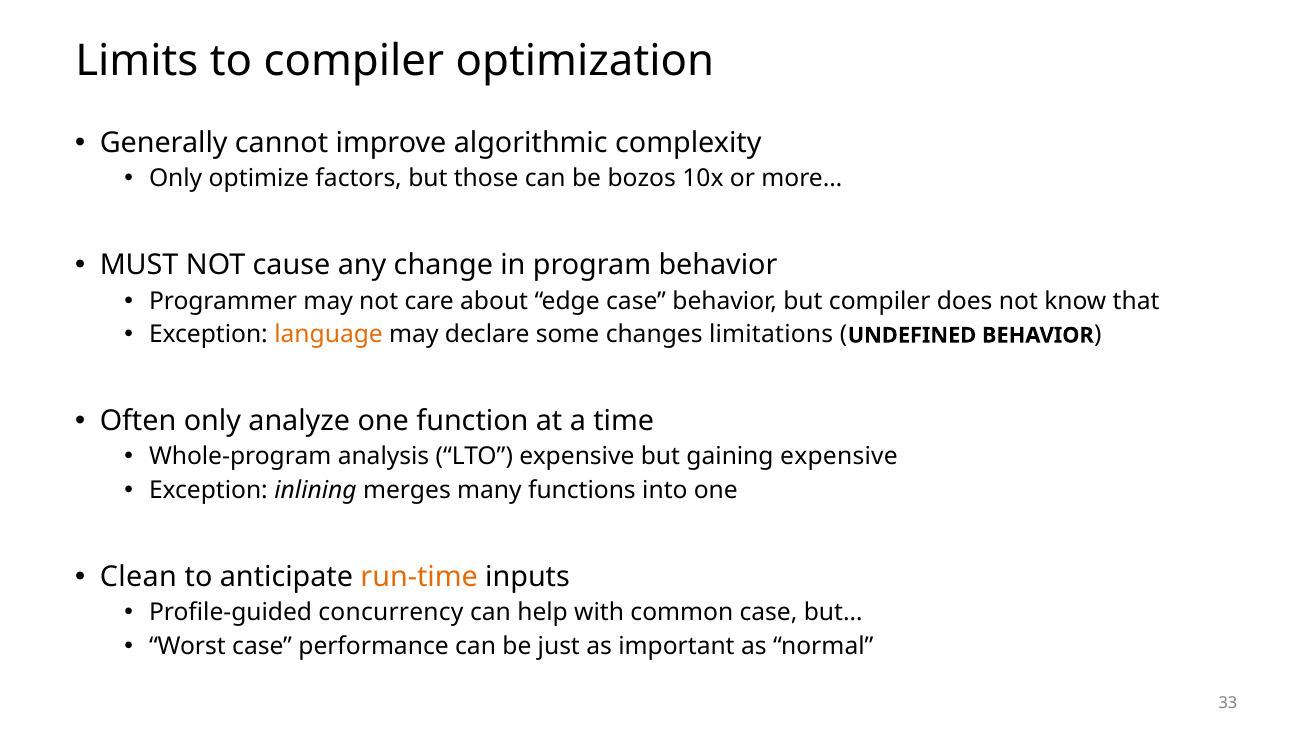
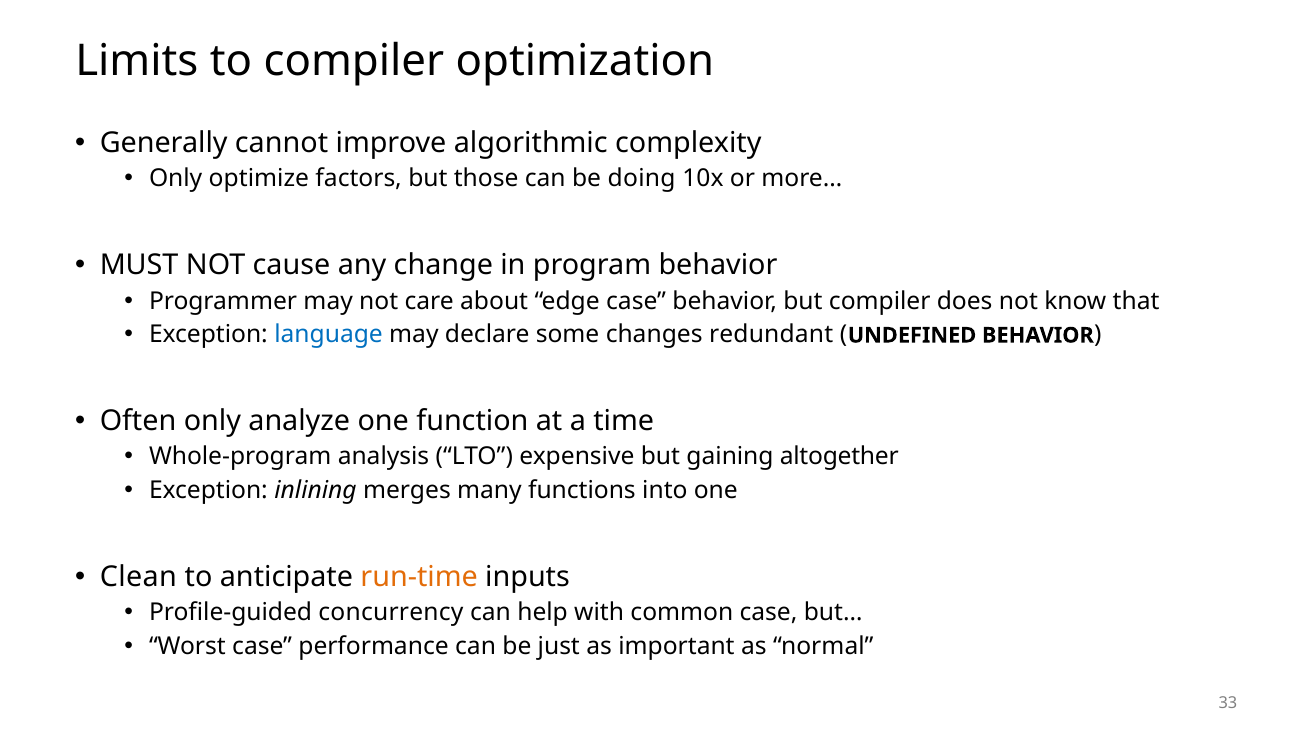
bozos: bozos -> doing
language colour: orange -> blue
limitations: limitations -> redundant
gaining expensive: expensive -> altogether
